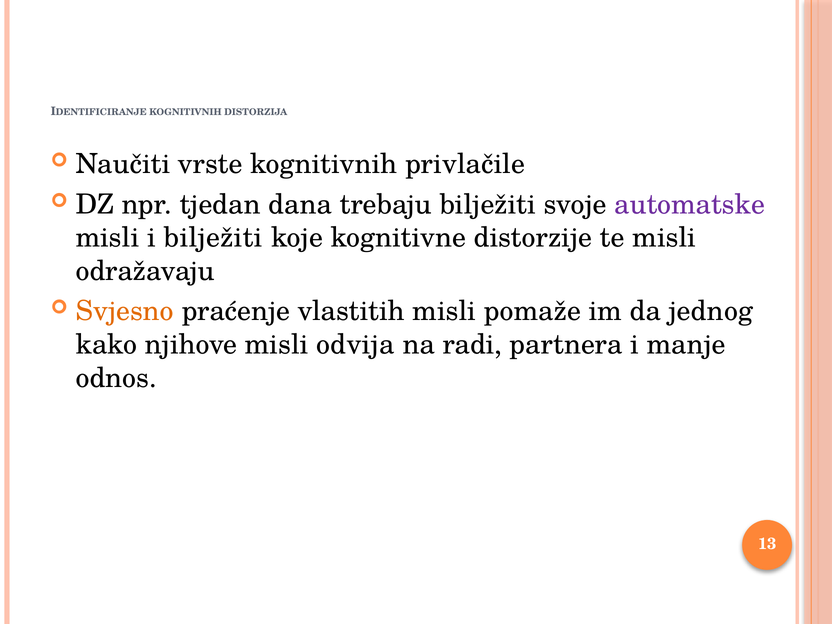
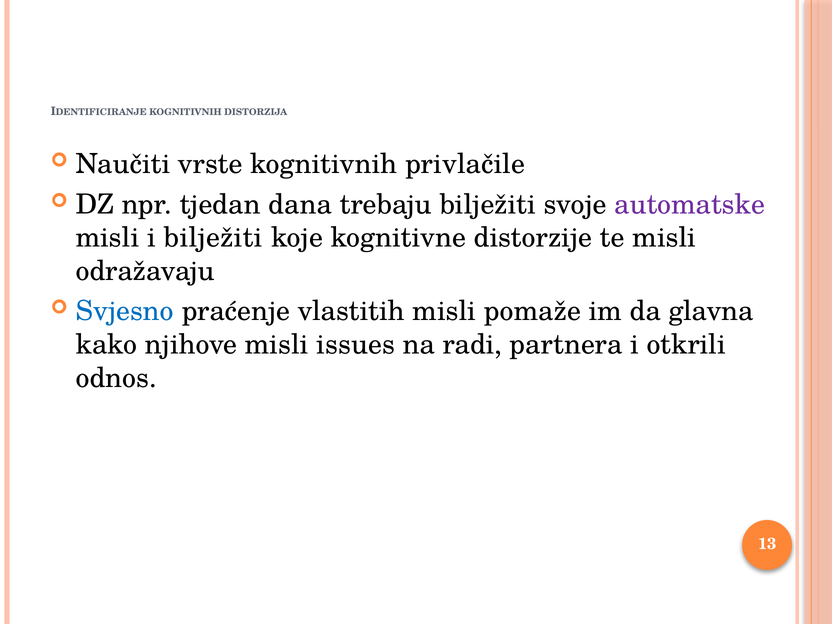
Svjesno colour: orange -> blue
jednog: jednog -> glavna
odvija: odvija -> issues
manje: manje -> otkrili
